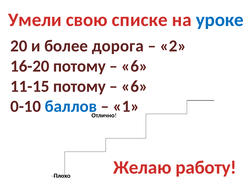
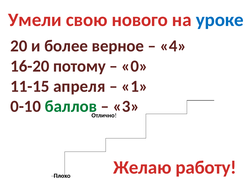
списке: списке -> нового
дорога: дорога -> верное
2: 2 -> 4
6 at (135, 66): 6 -> 0
11-15 потому: потому -> апреля
6 at (135, 86): 6 -> 1
баллов colour: blue -> green
1: 1 -> 3
